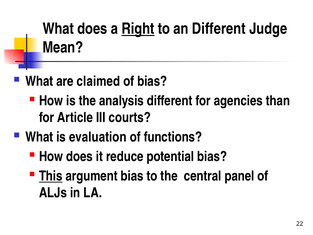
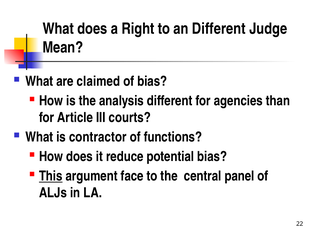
Right underline: present -> none
evaluation: evaluation -> contractor
argument bias: bias -> face
